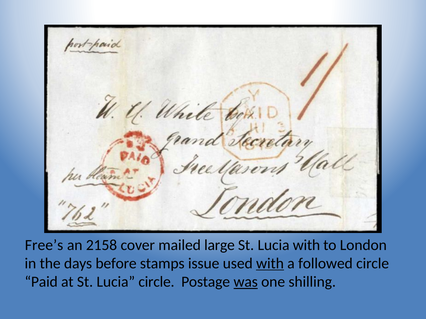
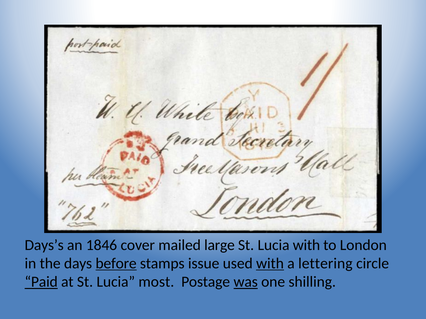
Free’s: Free’s -> Days’s
2158: 2158 -> 1846
before underline: none -> present
followed: followed -> lettering
Paid underline: none -> present
Lucia circle: circle -> most
